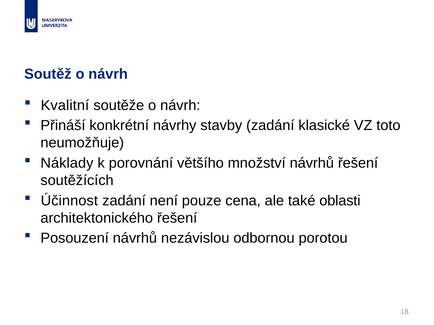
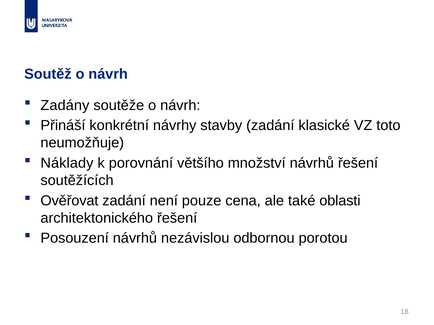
Kvalitní: Kvalitní -> Zadány
Účinnost: Účinnost -> Ověřovat
